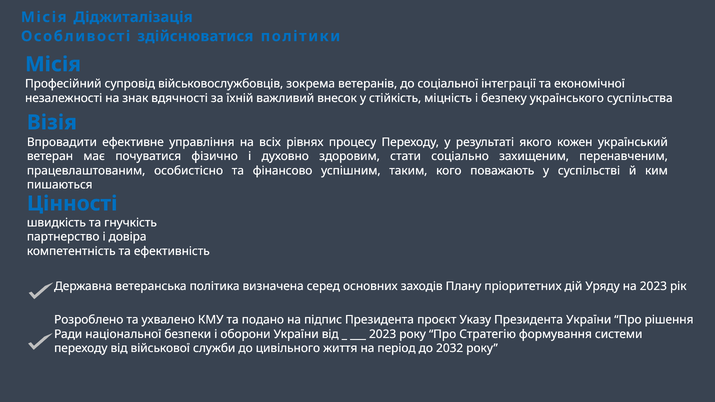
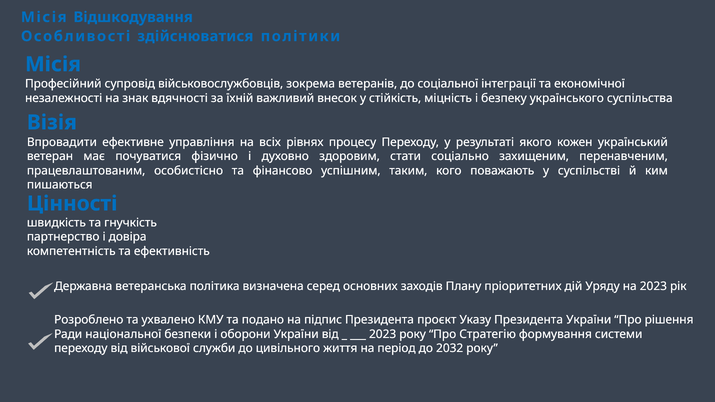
Діджиталізація: Діджиталізація -> Відшкодування
